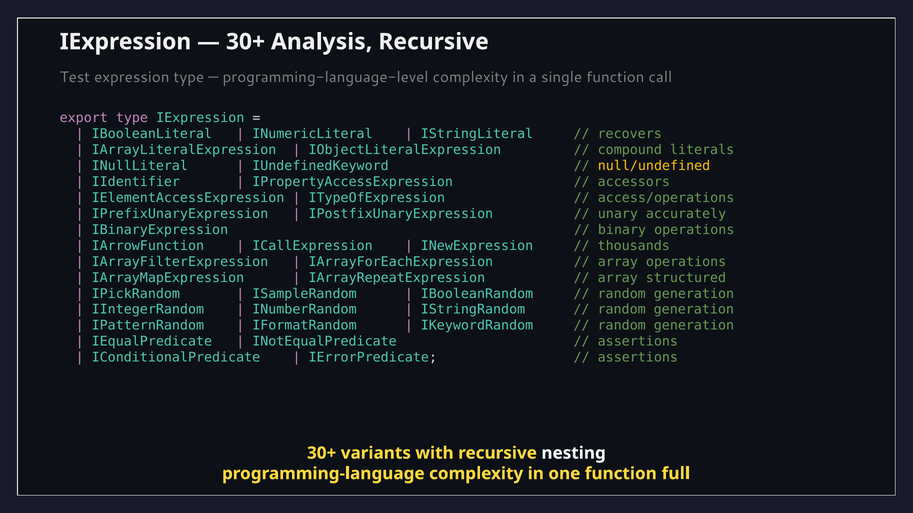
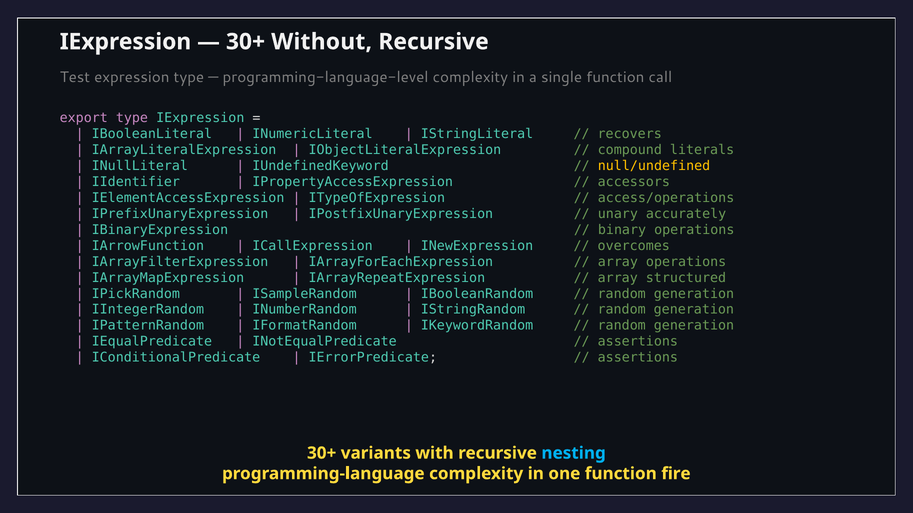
Analysis: Analysis -> Without
thousands: thousands -> overcomes
nesting colour: white -> light blue
full: full -> fire
